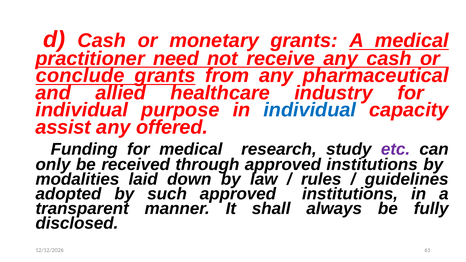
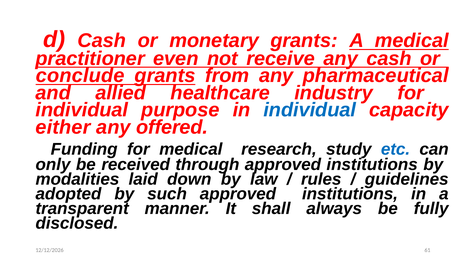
need: need -> even
assist: assist -> either
etc colour: purple -> blue
